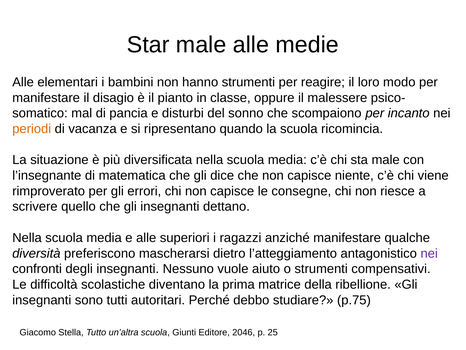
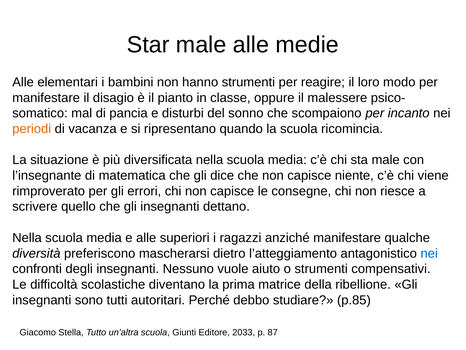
nei at (429, 253) colour: purple -> blue
p.75: p.75 -> p.85
2046: 2046 -> 2033
25: 25 -> 87
